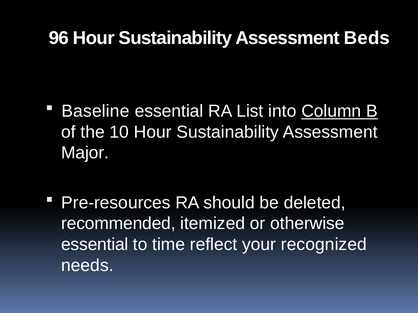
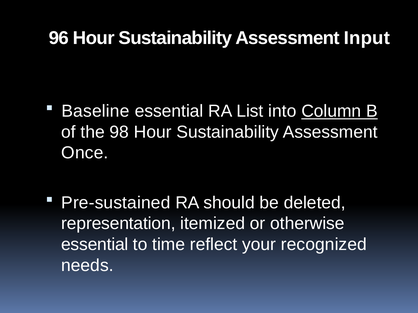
Beds: Beds -> Input
10: 10 -> 98
Major: Major -> Once
Pre-resources: Pre-resources -> Pre-sustained
recommended: recommended -> representation
